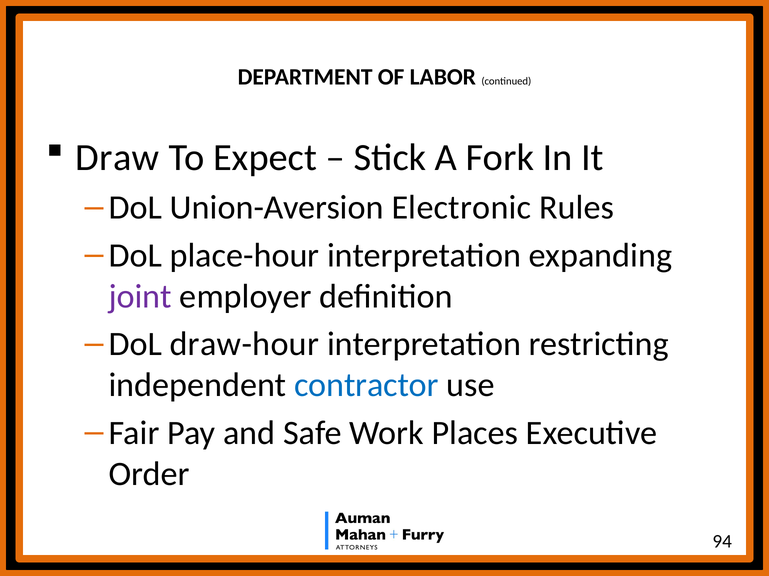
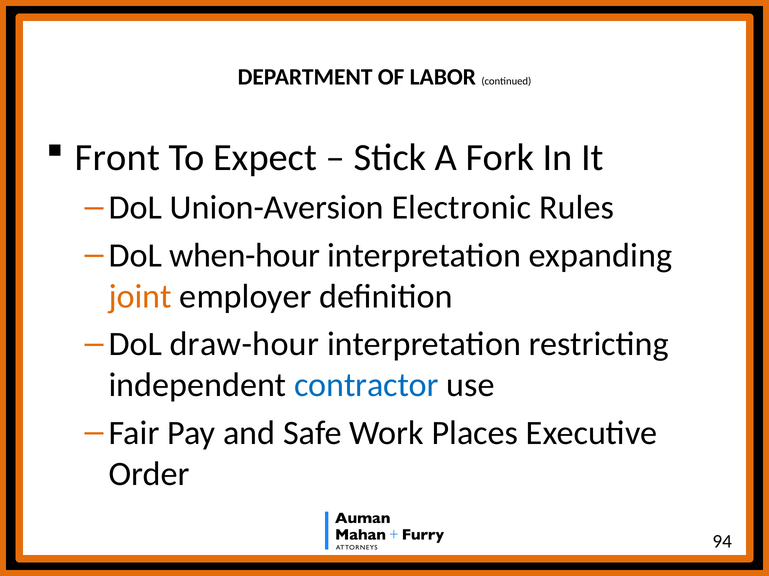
Draw: Draw -> Front
place-hour: place-hour -> when-hour
joint colour: purple -> orange
